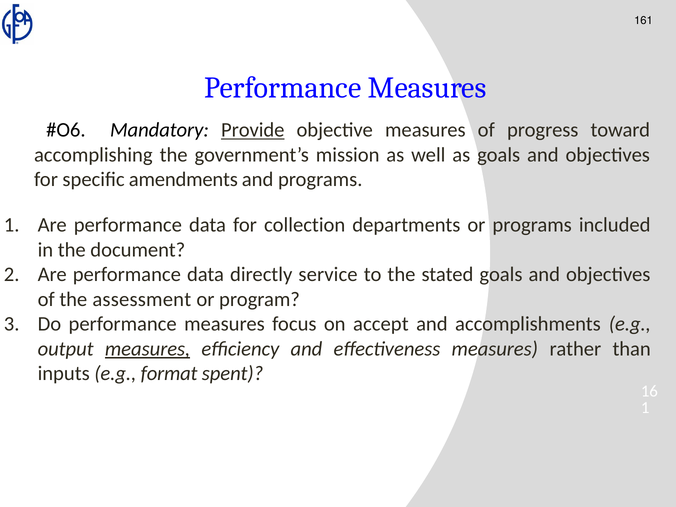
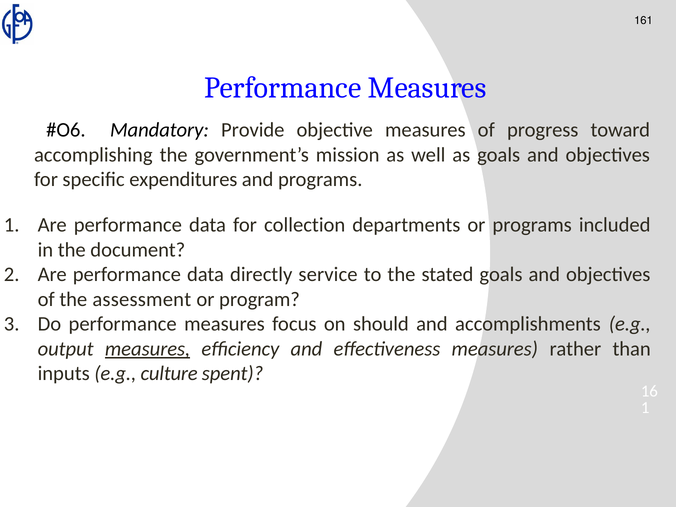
Provide underline: present -> none
amendments: amendments -> expenditures
accept: accept -> should
format: format -> culture
